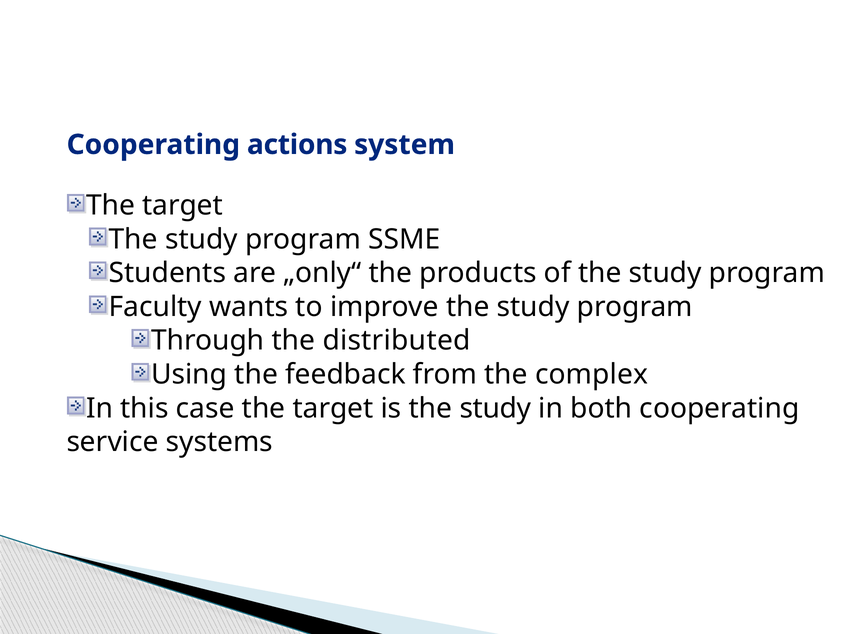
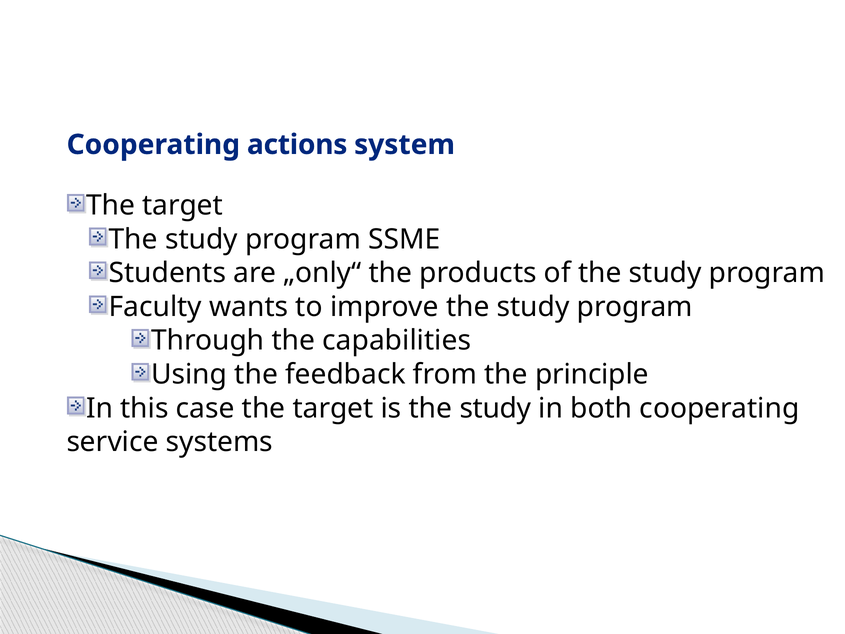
distributed: distributed -> capabilities
complex: complex -> principle
